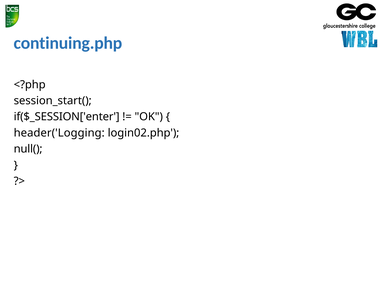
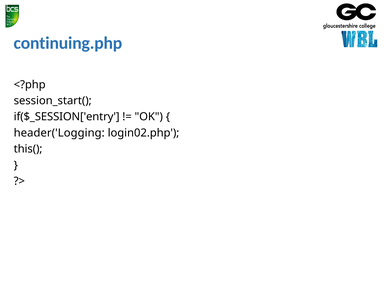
if($_SESSION['enter: if($_SESSION['enter -> if($_SESSION['entry
null(: null( -> this(
